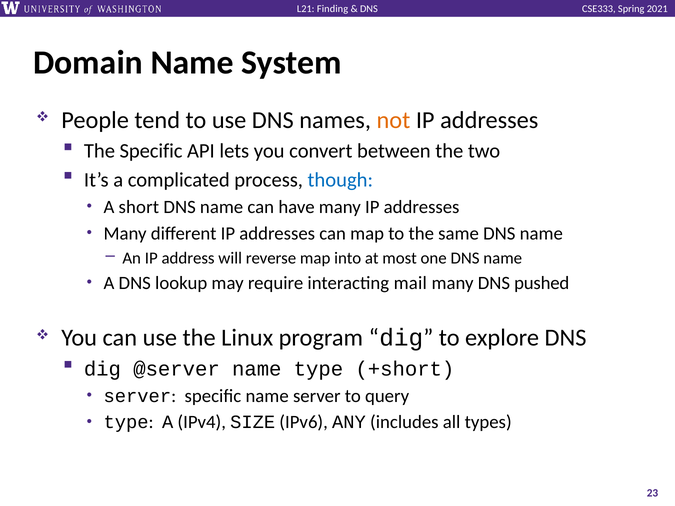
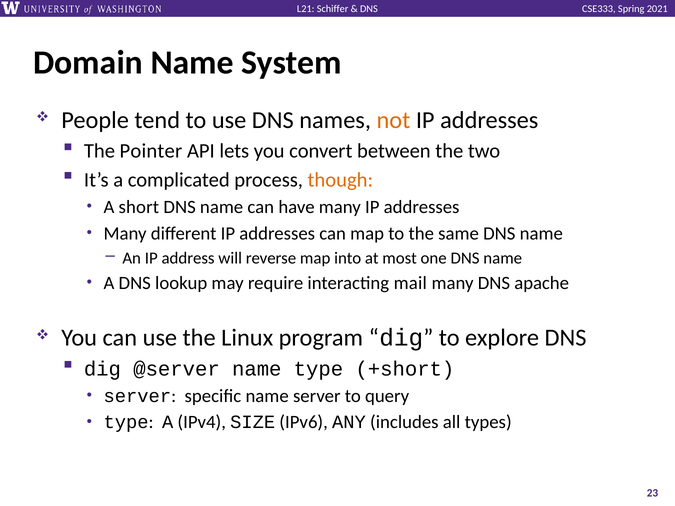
Finding: Finding -> Schiffer
The Specific: Specific -> Pointer
though colour: blue -> orange
pushed: pushed -> apache
